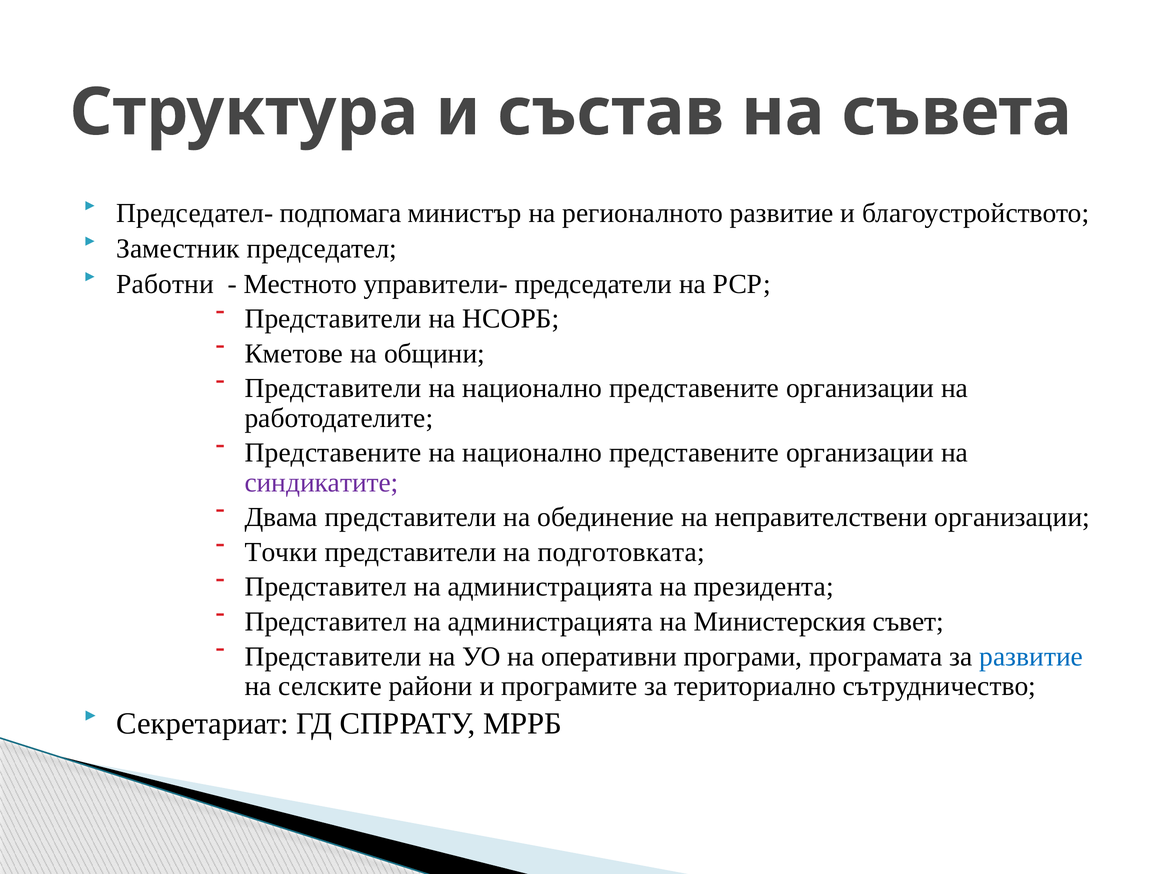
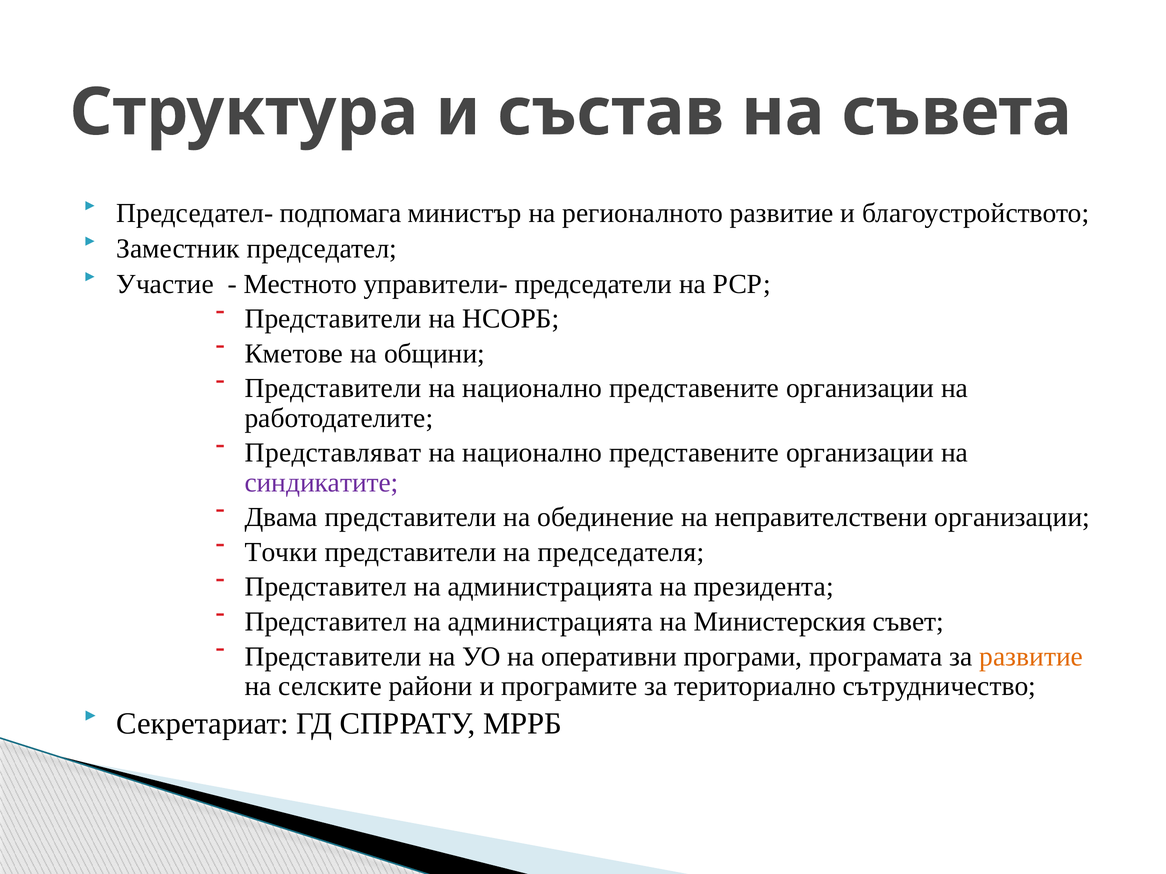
Работни: Работни -> Участие
Представените at (333, 453): Представените -> Представляват
подготовката: подготовката -> председателя
развитие at (1031, 657) colour: blue -> orange
